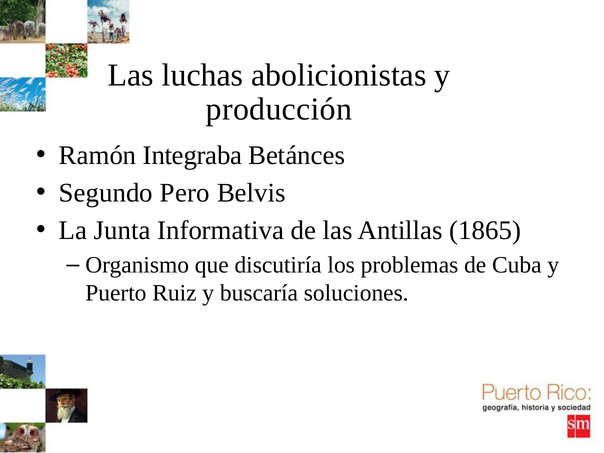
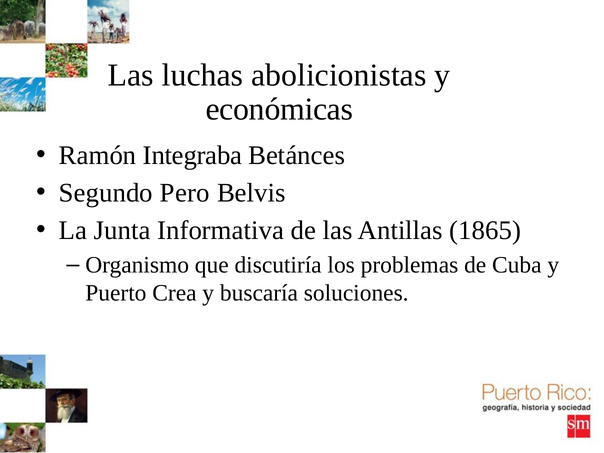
producción: producción -> económicas
Ruiz: Ruiz -> Crea
